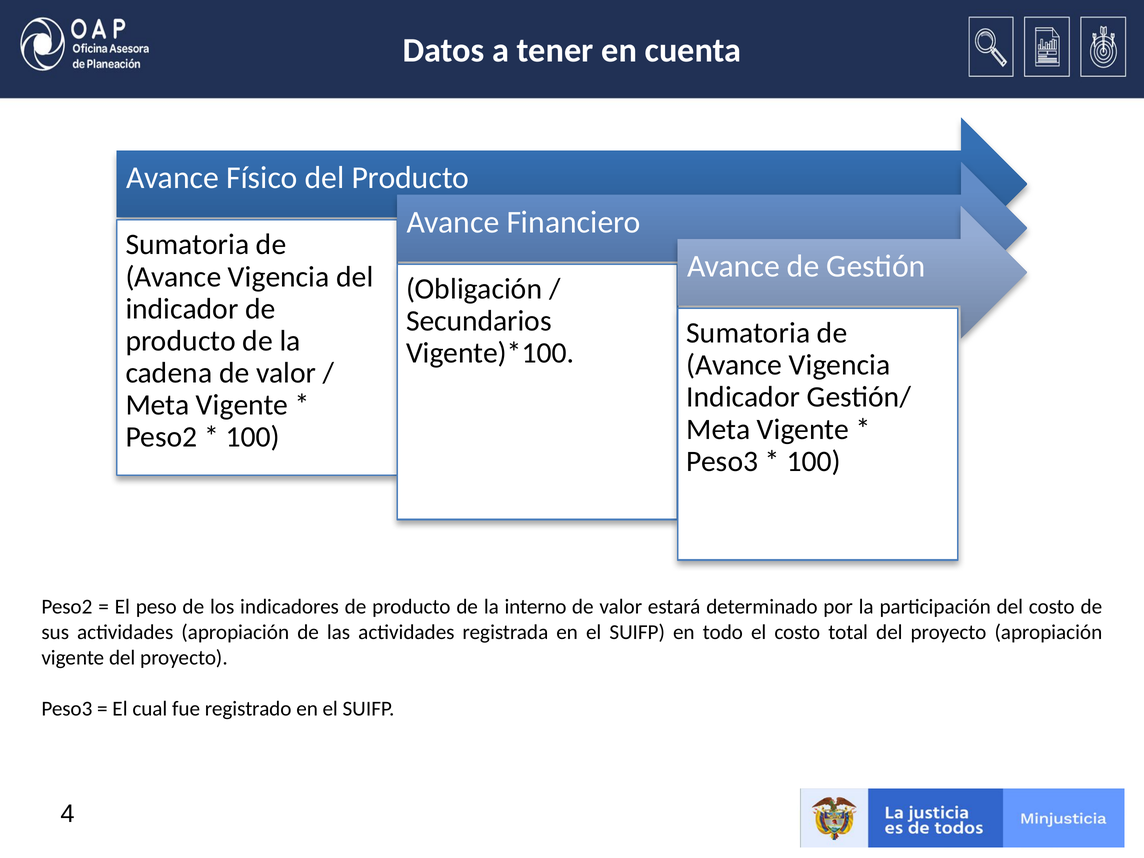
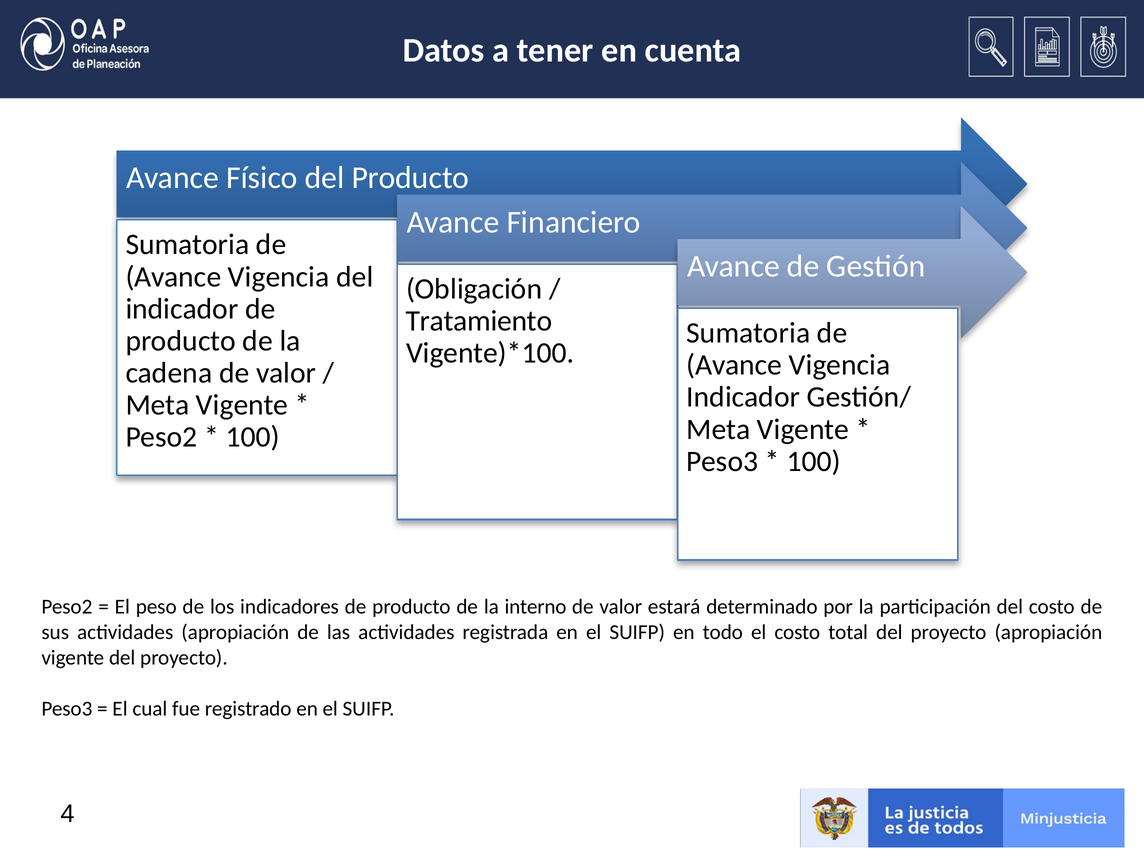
Secundarios: Secundarios -> Tratamiento
